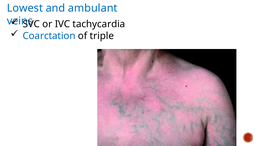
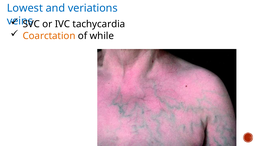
ambulant: ambulant -> veriations
Coarctation colour: blue -> orange
triple: triple -> while
